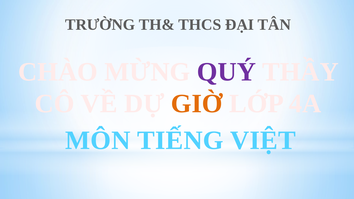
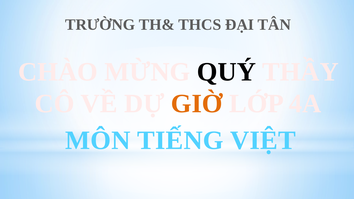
QUÝ colour: purple -> black
